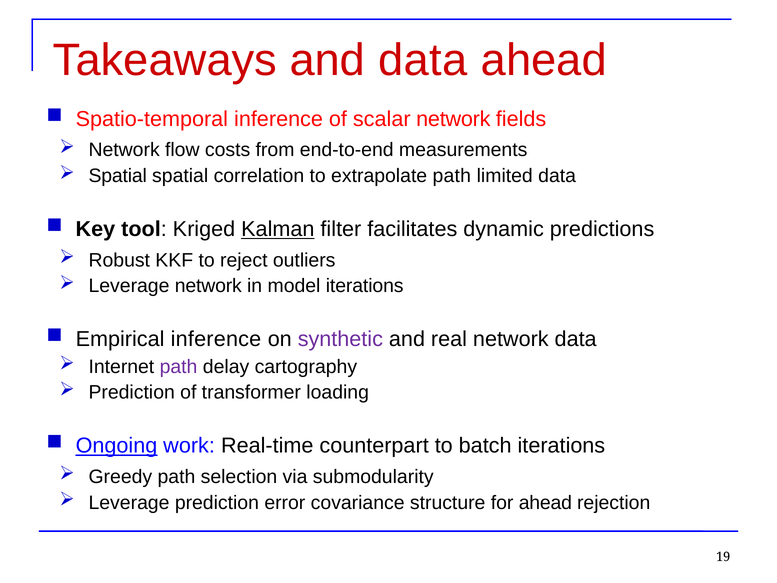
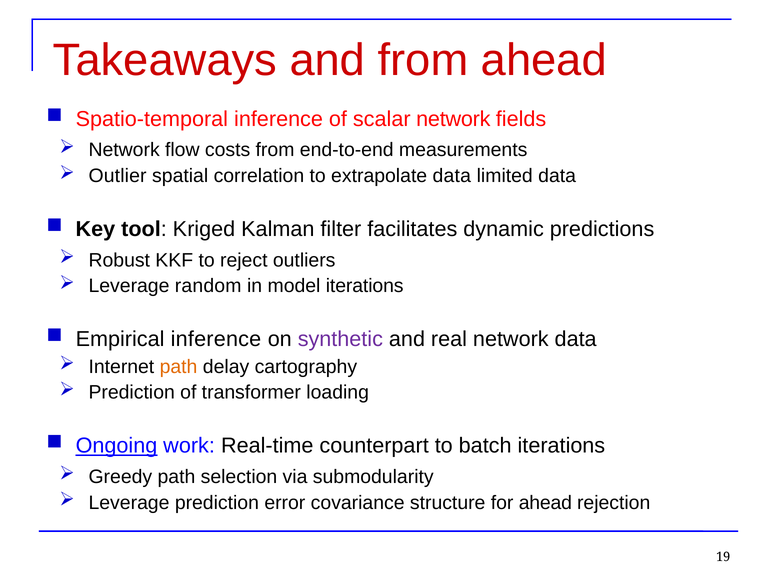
and data: data -> from
Spatial at (118, 176): Spatial -> Outlier
extrapolate path: path -> data
Kalman underline: present -> none
Leverage network: network -> random
path at (179, 366) colour: purple -> orange
